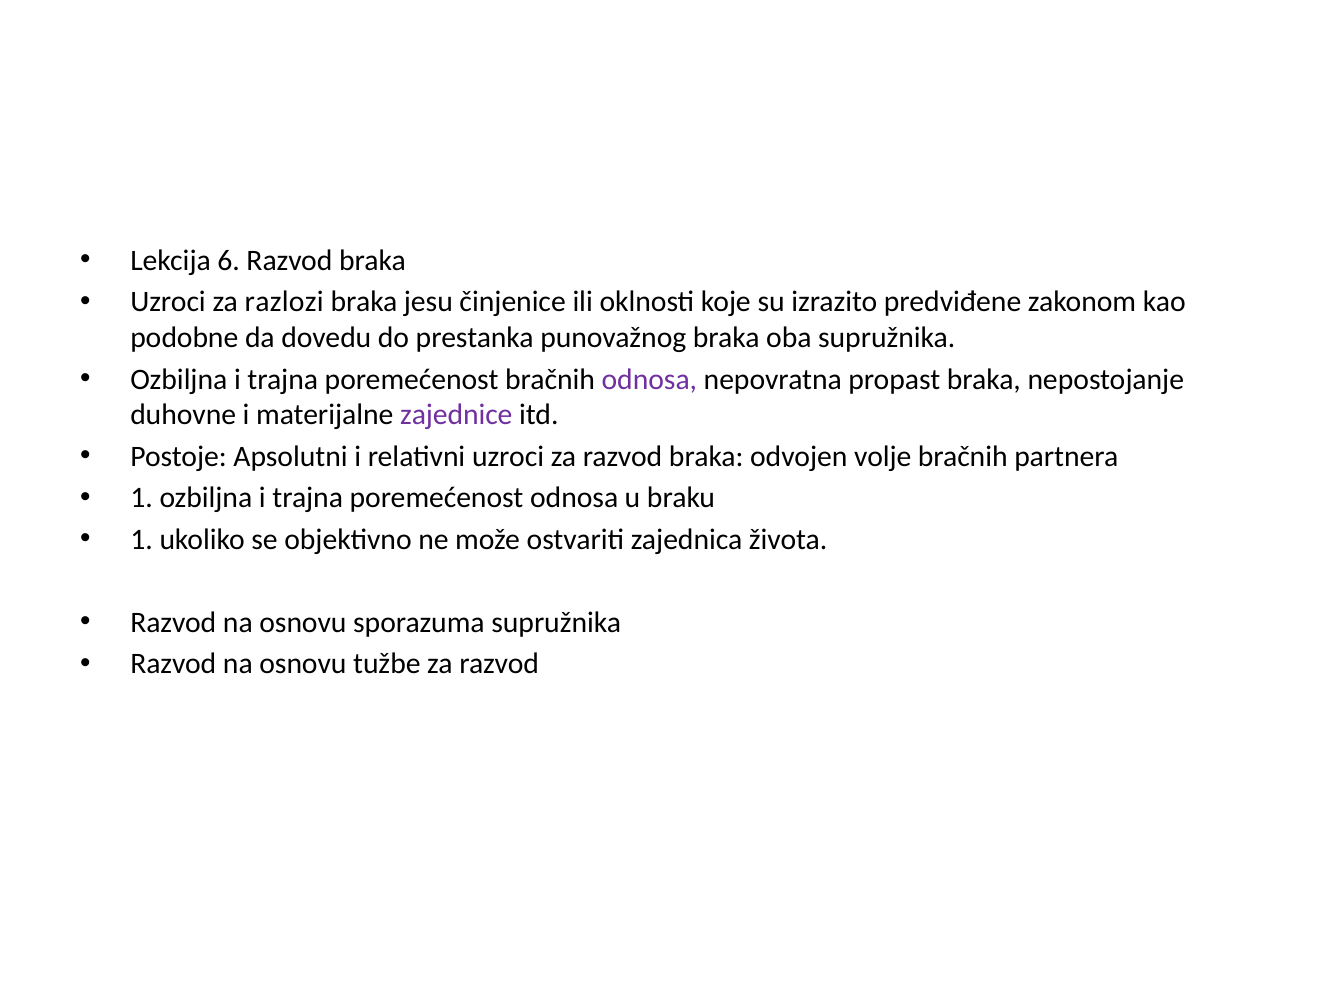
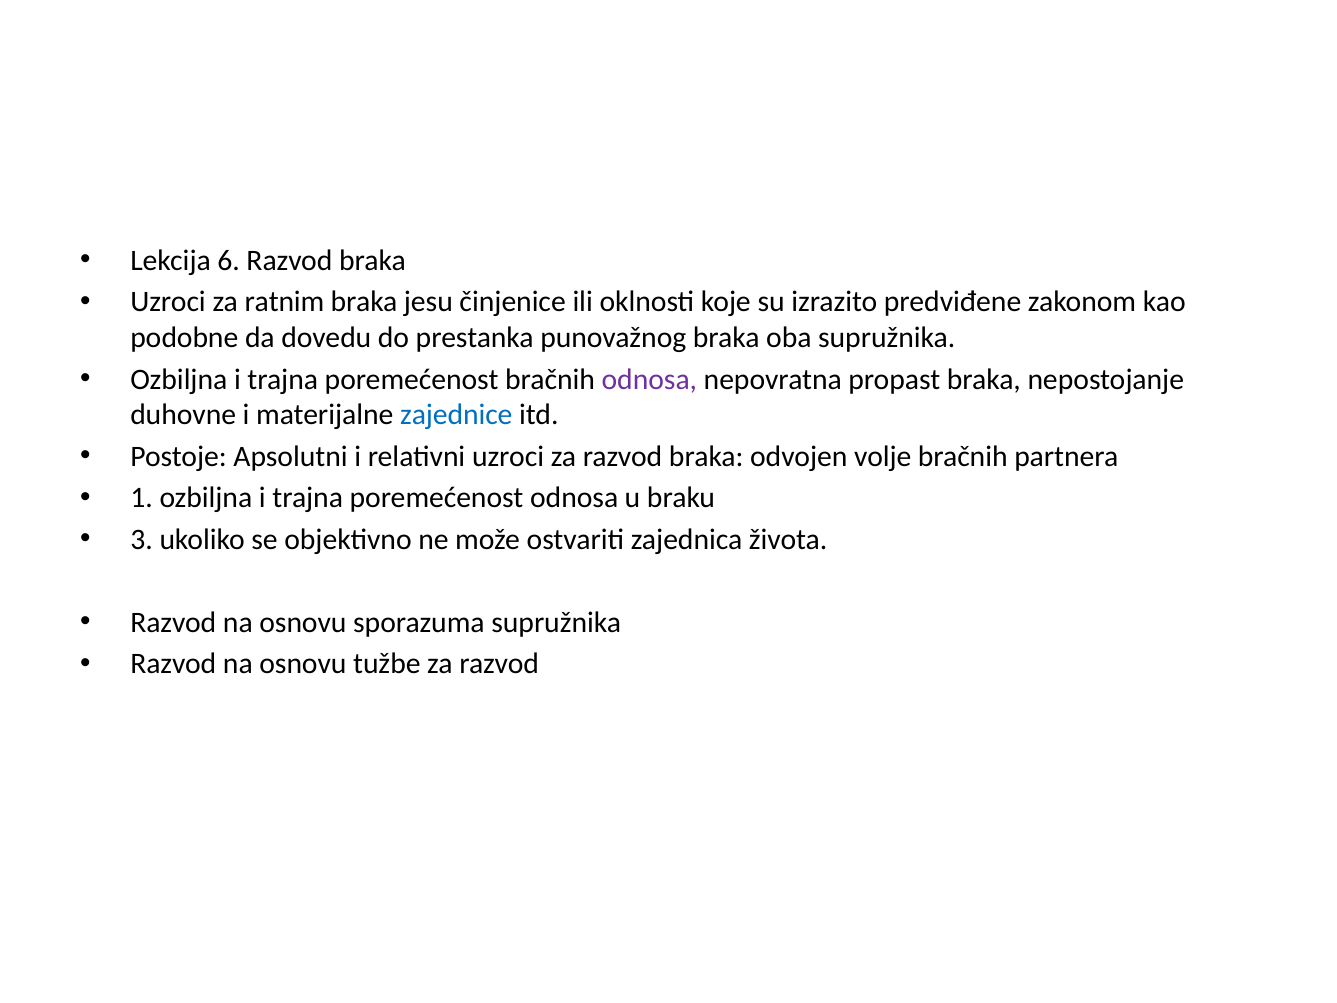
razlozi: razlozi -> ratnim
zajednice colour: purple -> blue
1 at (142, 539): 1 -> 3
